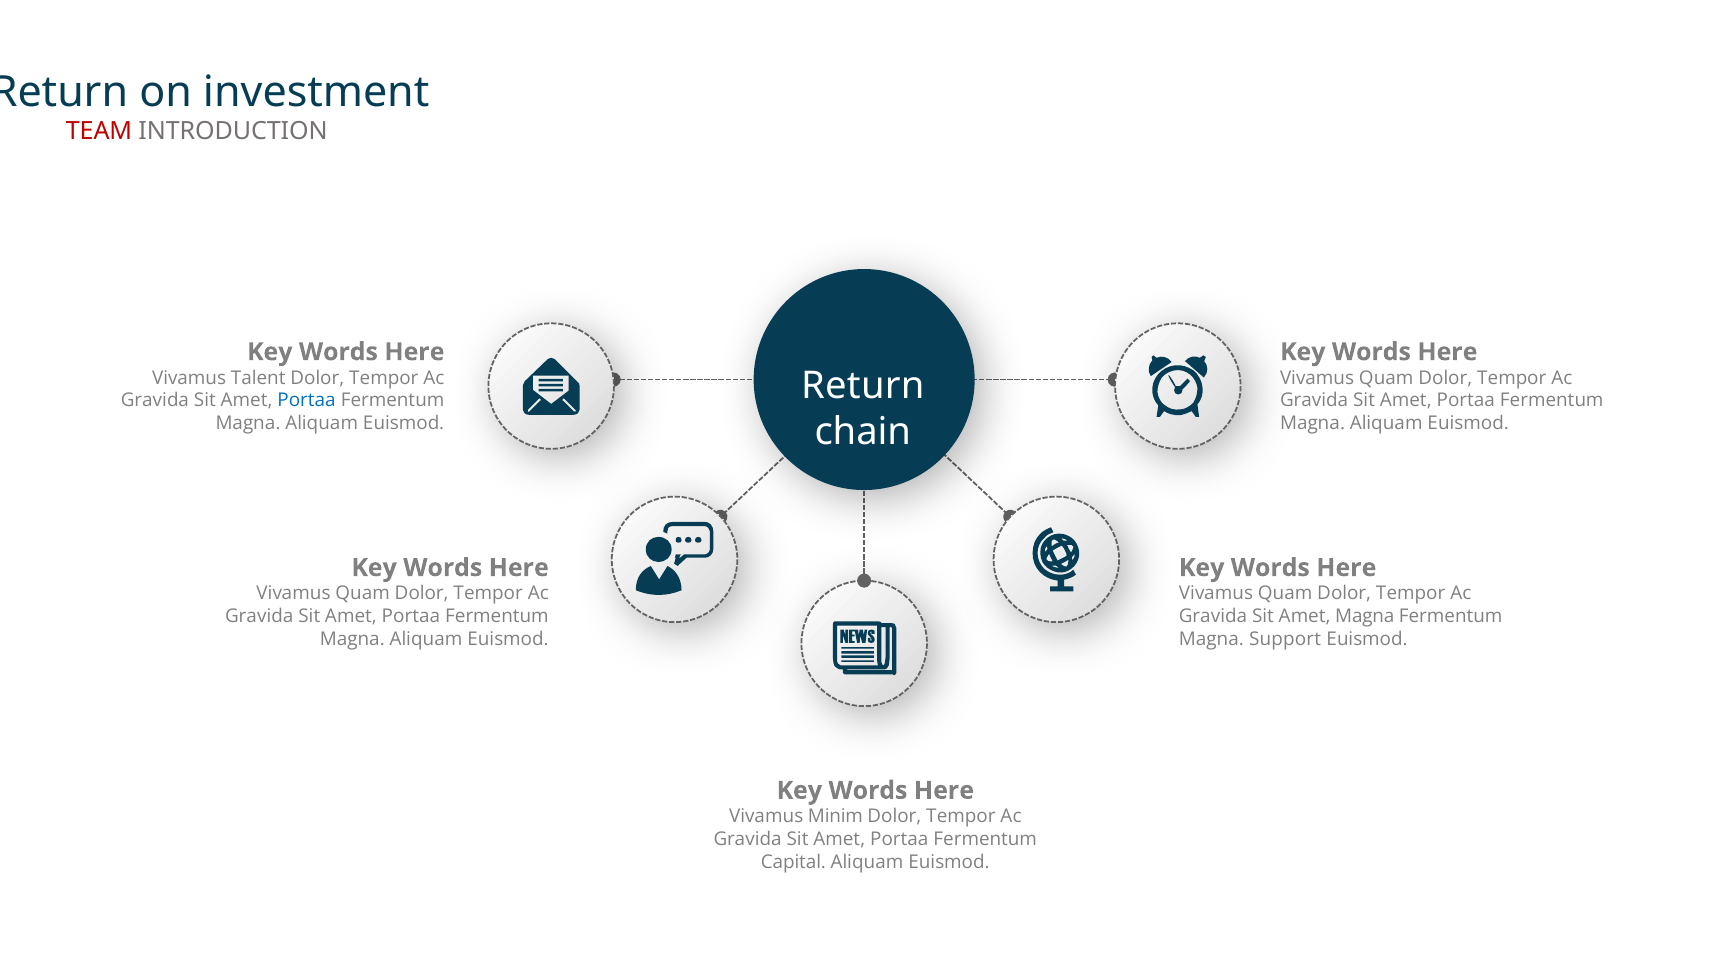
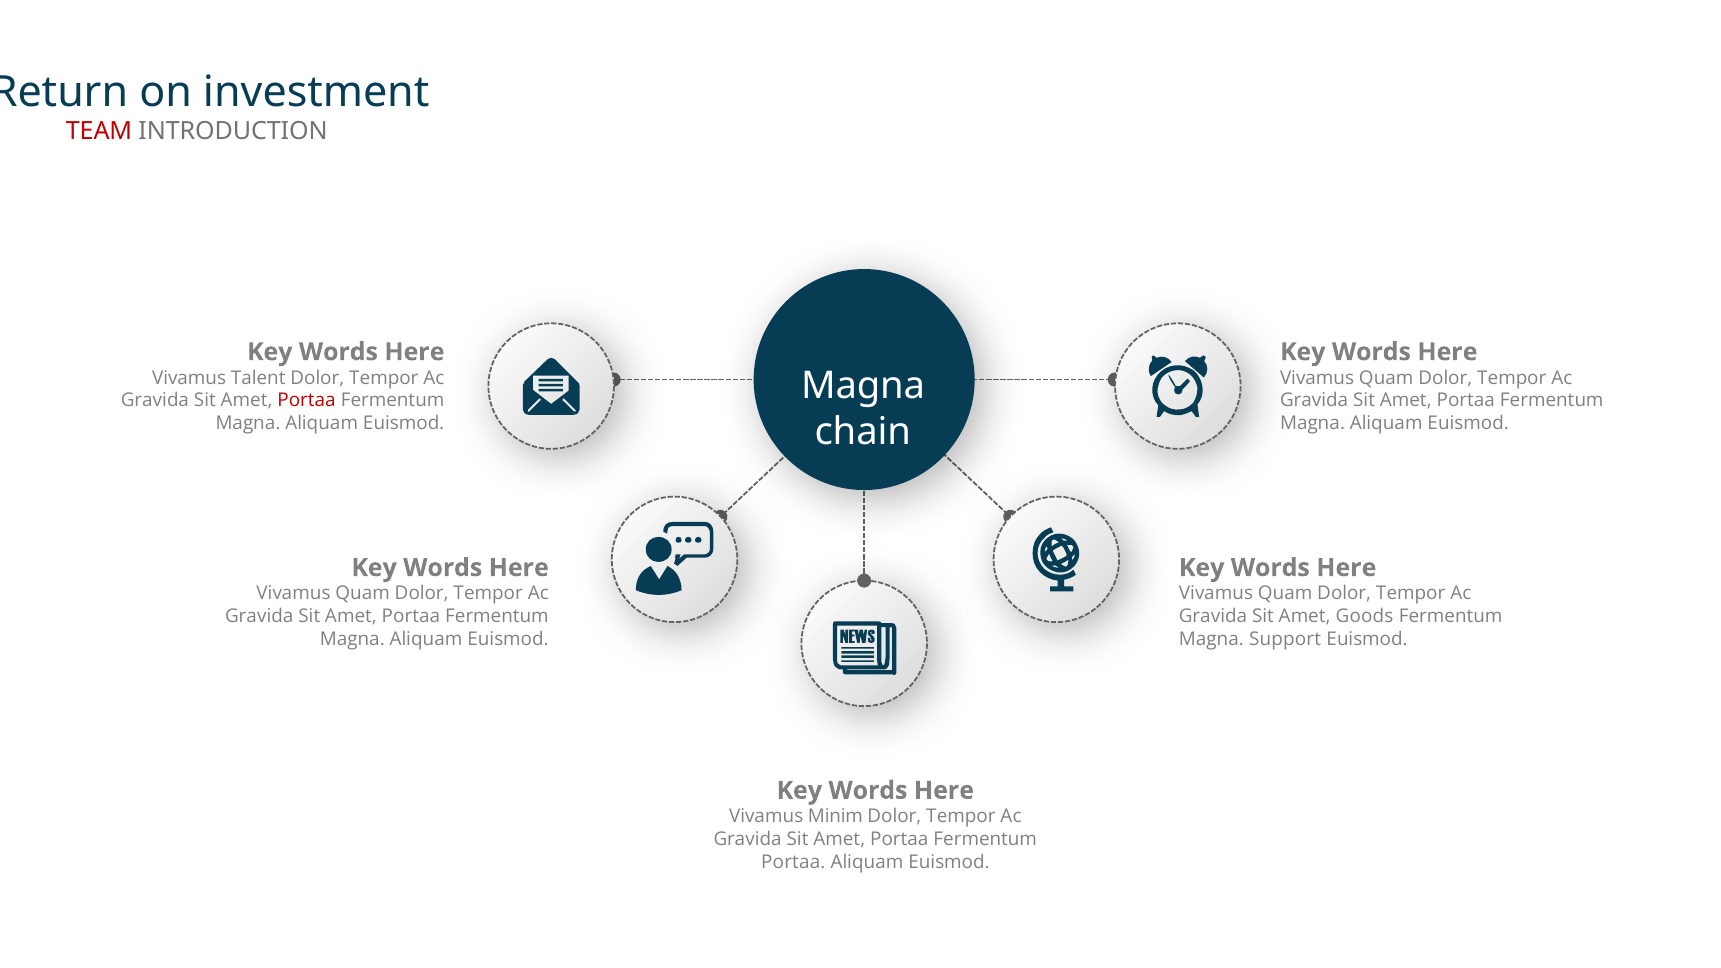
Return at (863, 386): Return -> Magna
Portaa at (307, 401) colour: blue -> red
Amet Magna: Magna -> Goods
Capital at (793, 862): Capital -> Portaa
